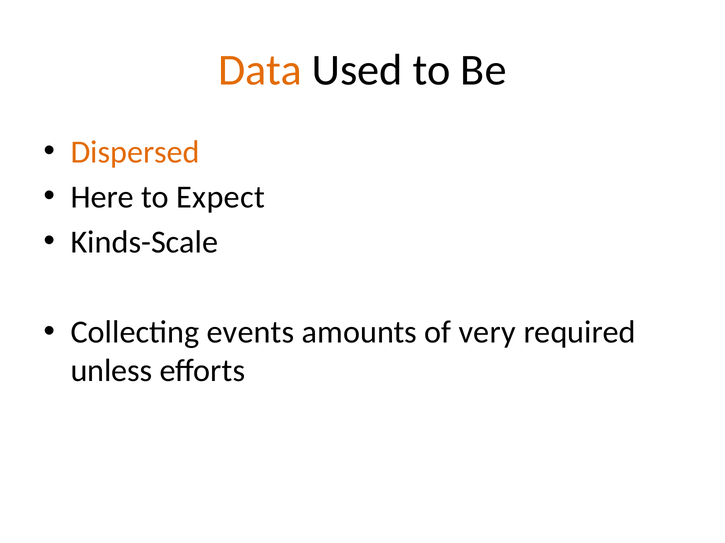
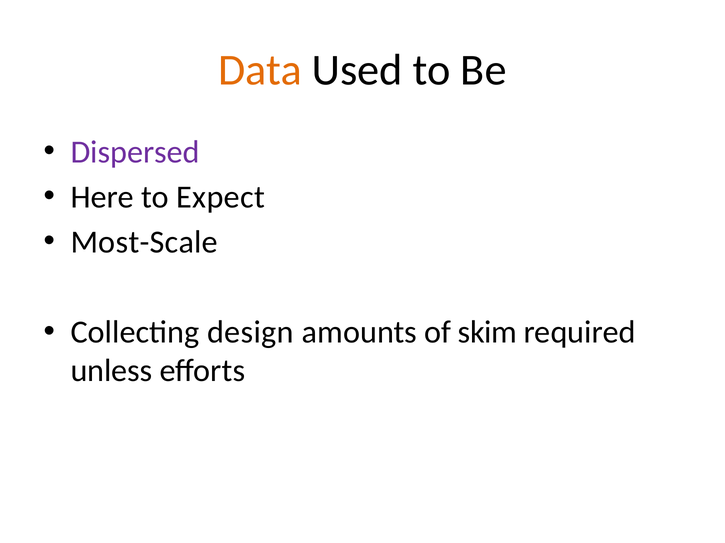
Dispersed colour: orange -> purple
Kinds-Scale: Kinds-Scale -> Most-Scale
events: events -> design
very: very -> skim
